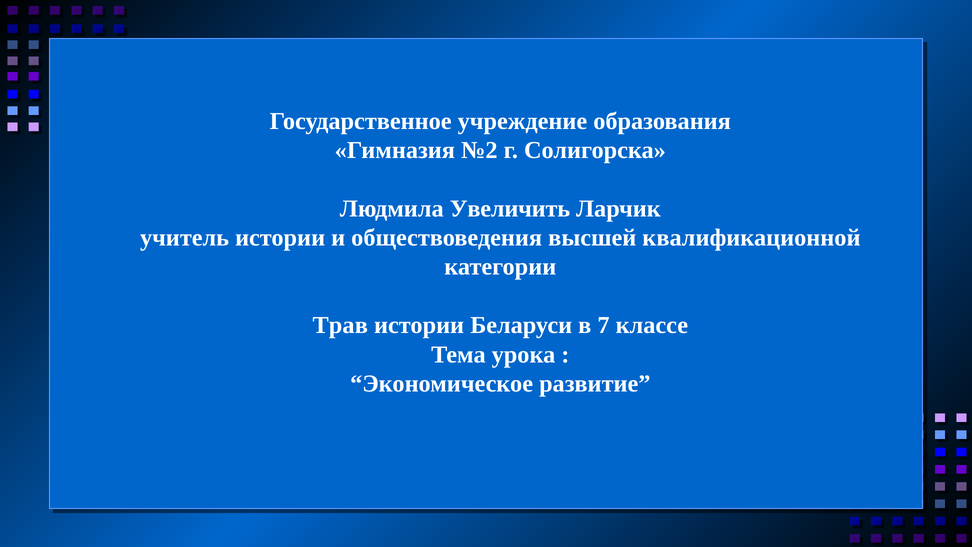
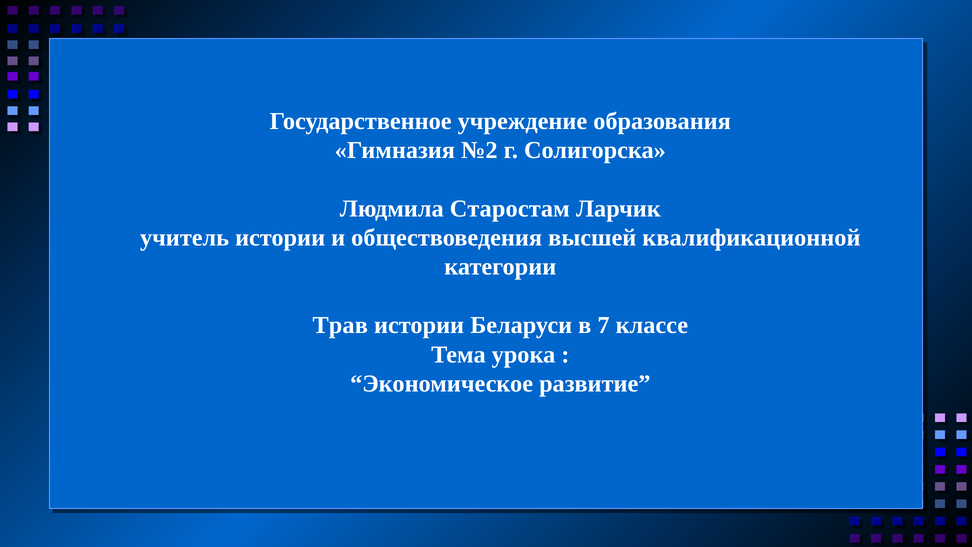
Увеличить: Увеличить -> Старостам
